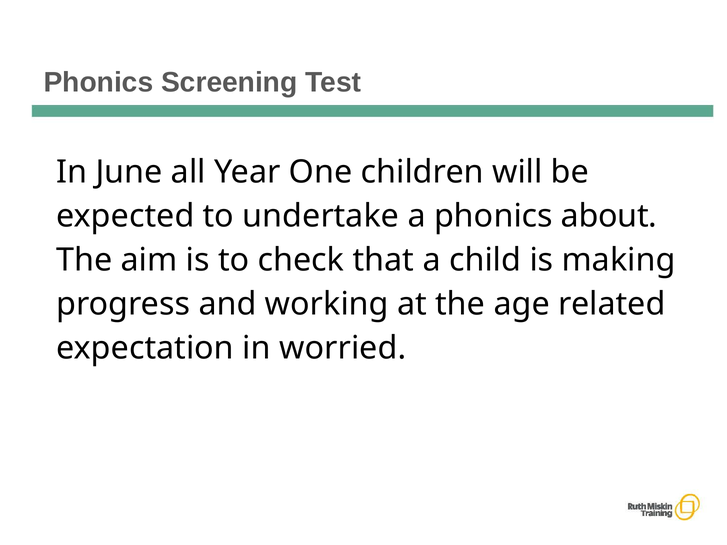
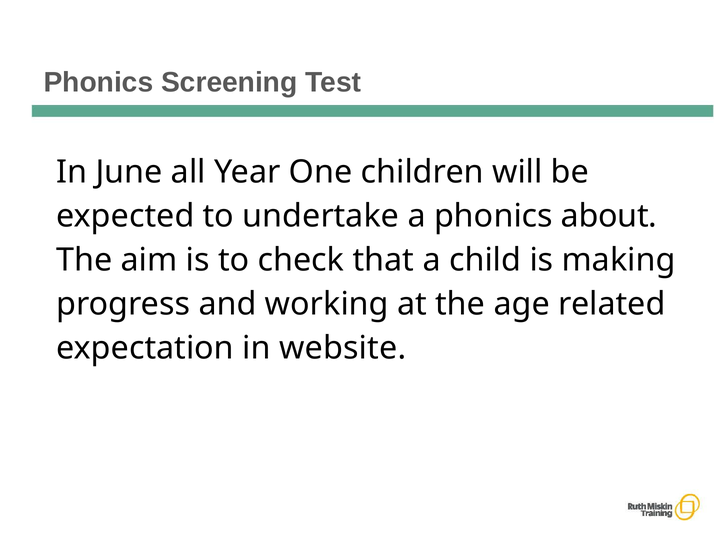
worried: worried -> website
